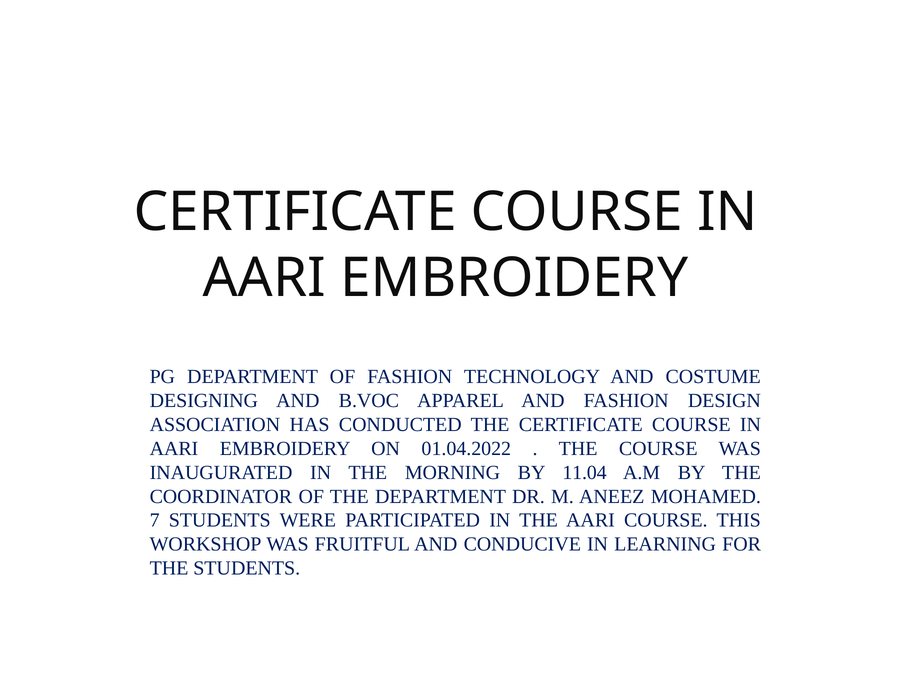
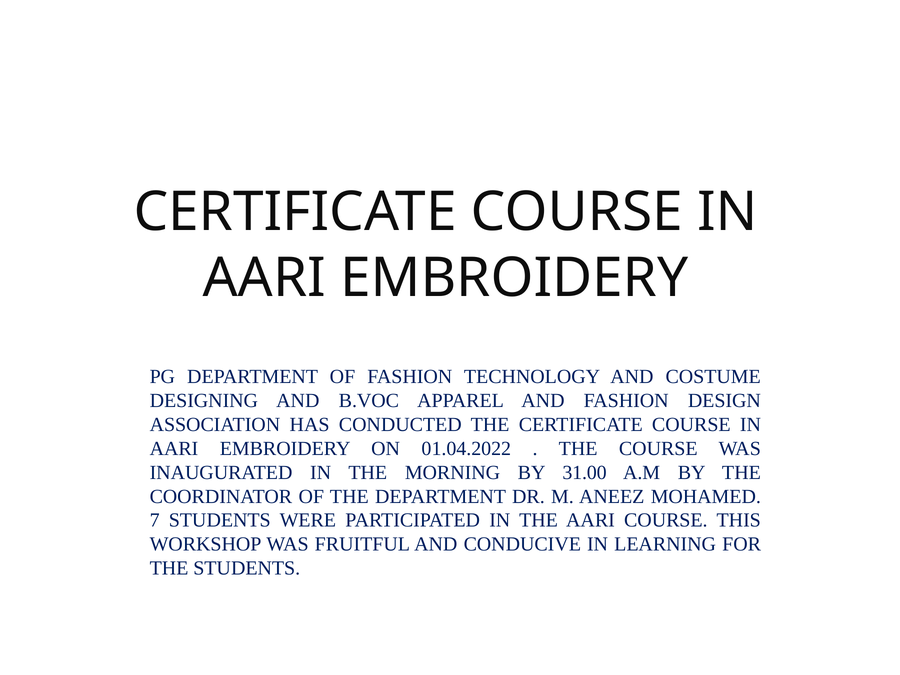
11.04: 11.04 -> 31.00
